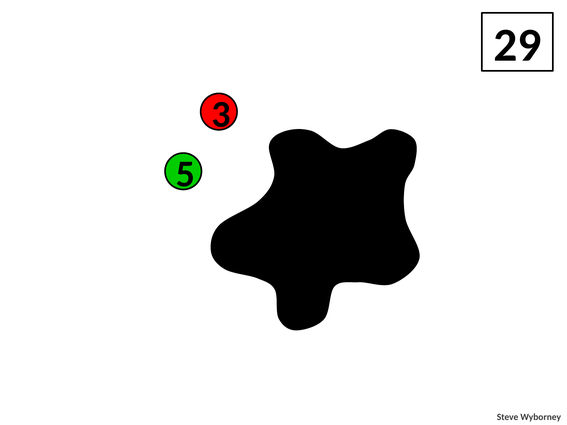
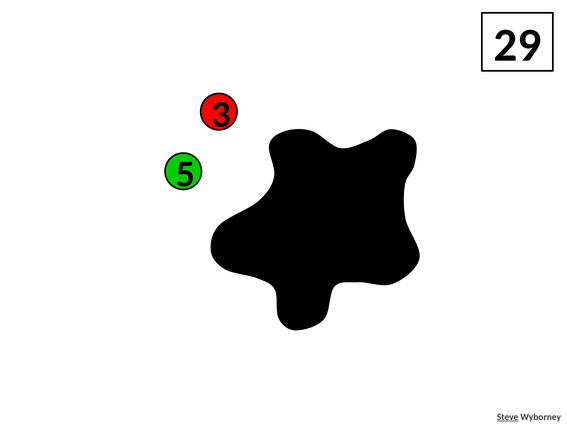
Steve underline: none -> present
